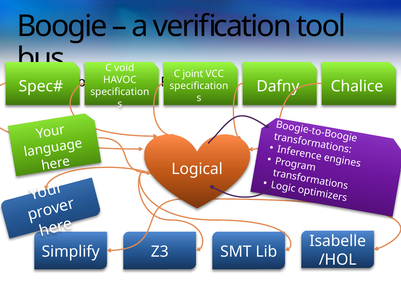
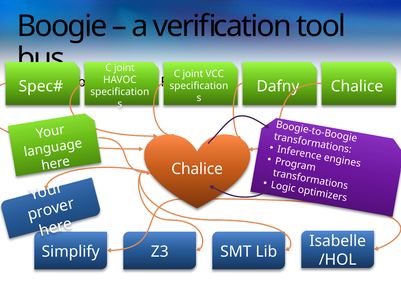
void at (124, 68): void -> joint
Logical at (197, 169): Logical -> Chalice
